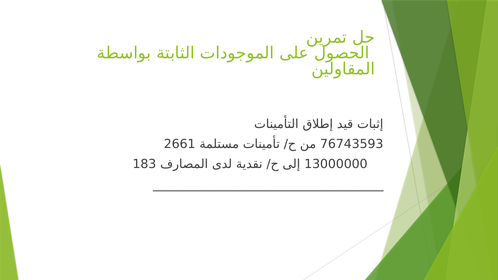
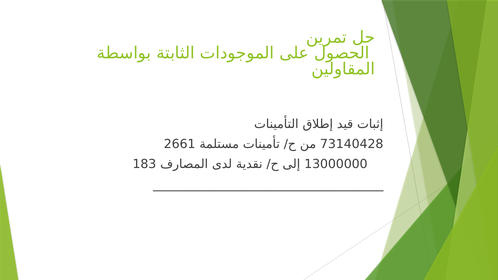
76743593: 76743593 -> 73140428
